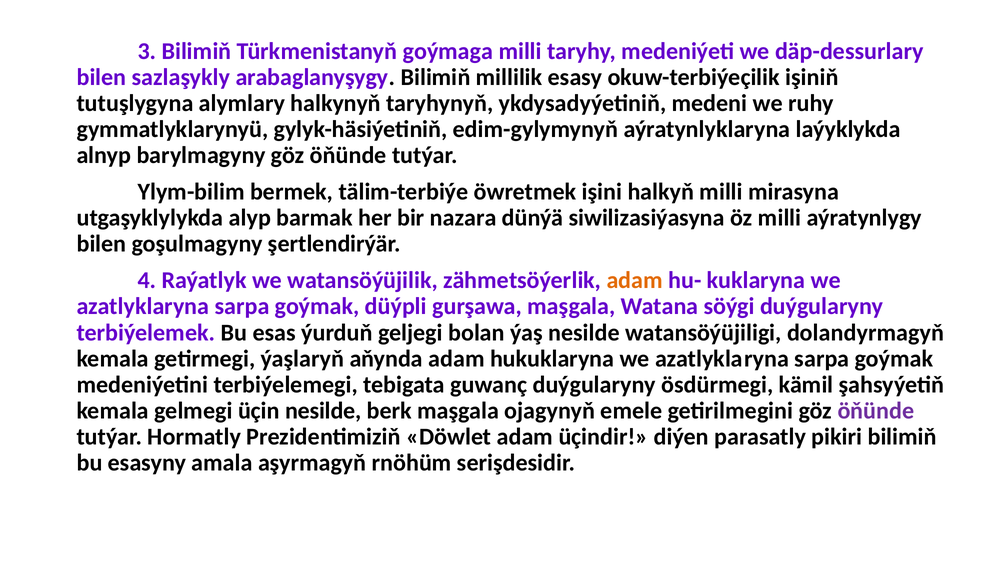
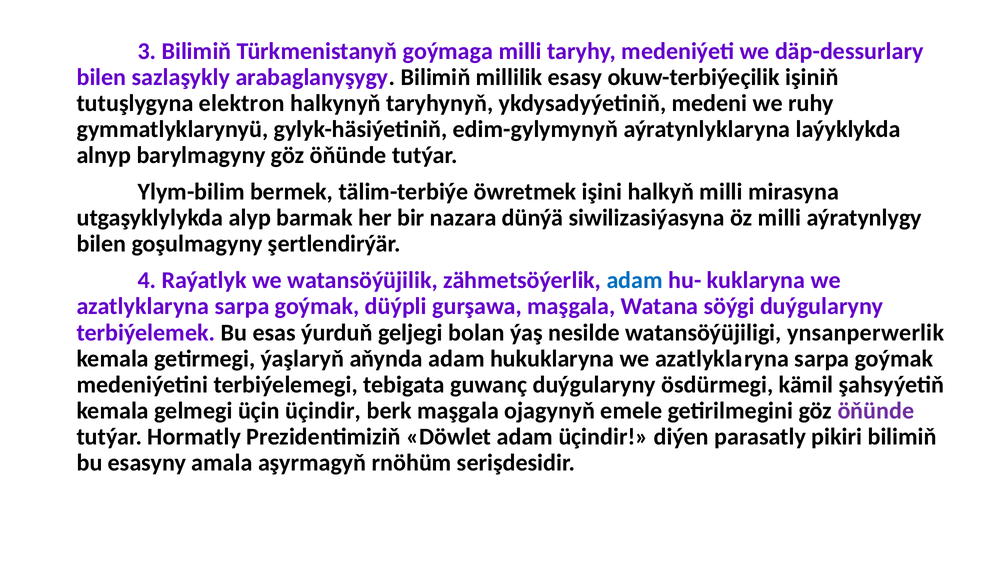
alymlary: alymlary -> elektron
adam at (635, 280) colour: orange -> blue
dolandyrmagyň: dolandyrmagyň -> ynsanperwerlik
üçin nesilde: nesilde -> üçindir
